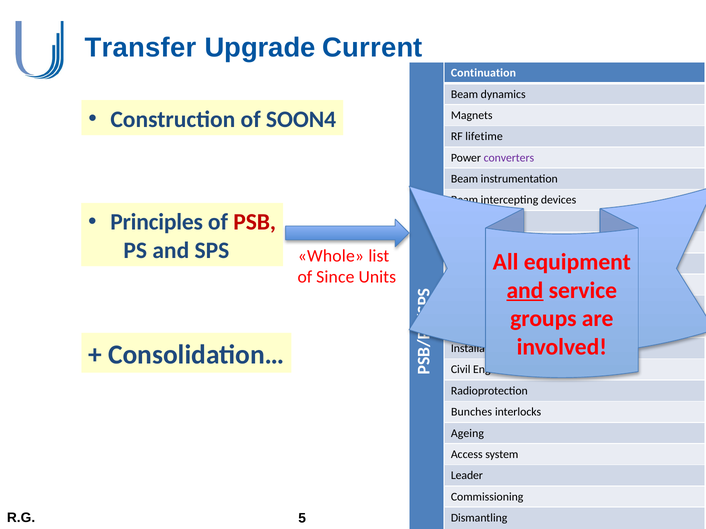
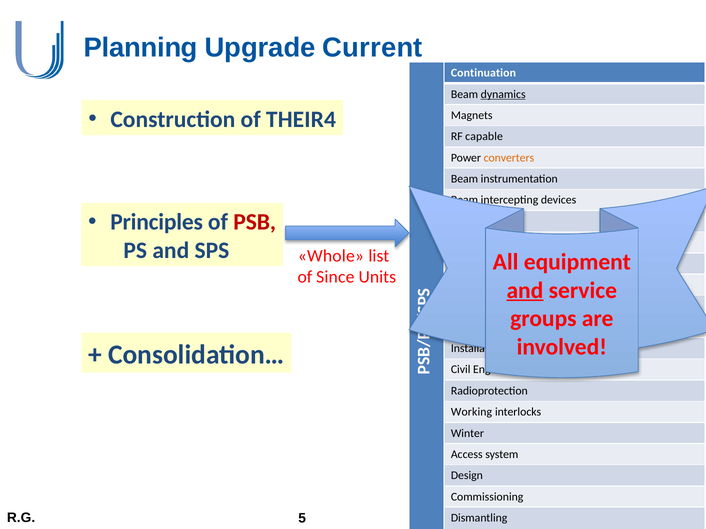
Transfer at (141, 48): Transfer -> Planning
dynamics underline: none -> present
SOON4: SOON4 -> THEIR4
lifetime: lifetime -> capable
converters colour: purple -> orange
Bunches: Bunches -> Working
Ageing: Ageing -> Winter
Leader: Leader -> Design
